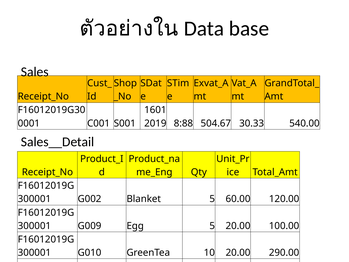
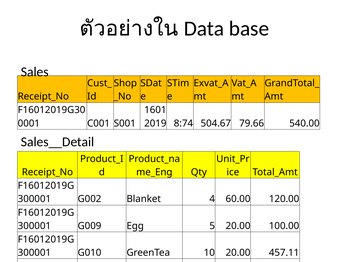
8:88: 8:88 -> 8:74
30.33: 30.33 -> 79.66
Blanket 5: 5 -> 4
290.00: 290.00 -> 457.11
